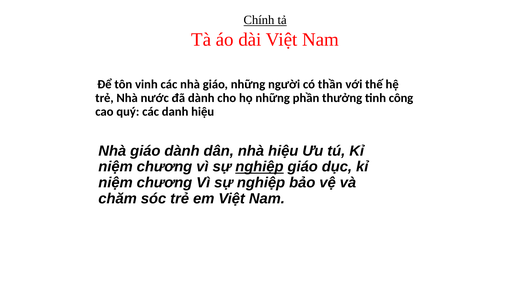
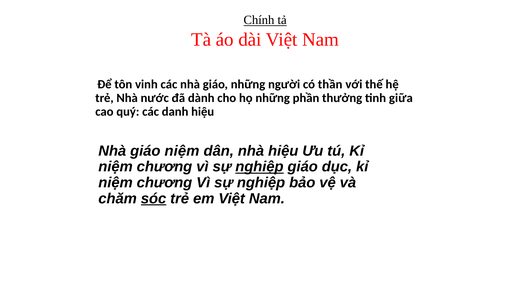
công: công -> giữa
giáo dành: dành -> niệm
sóc underline: none -> present
